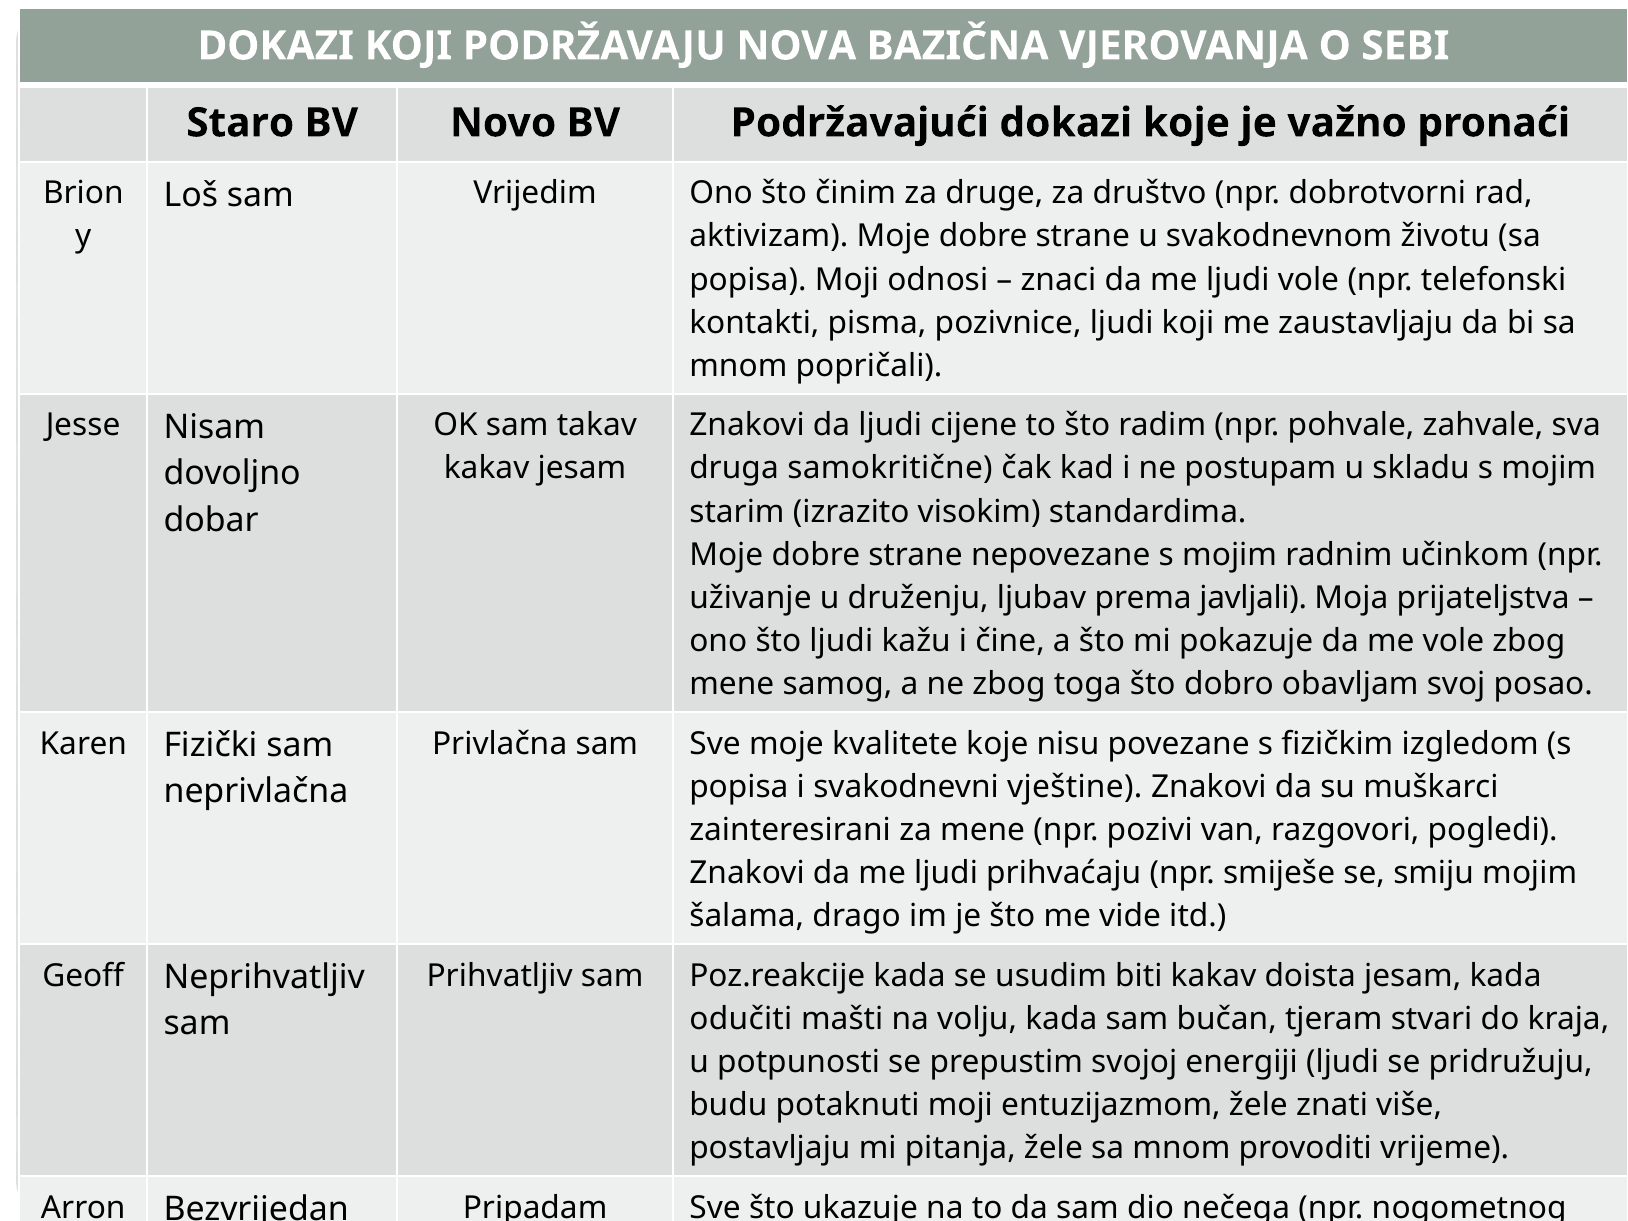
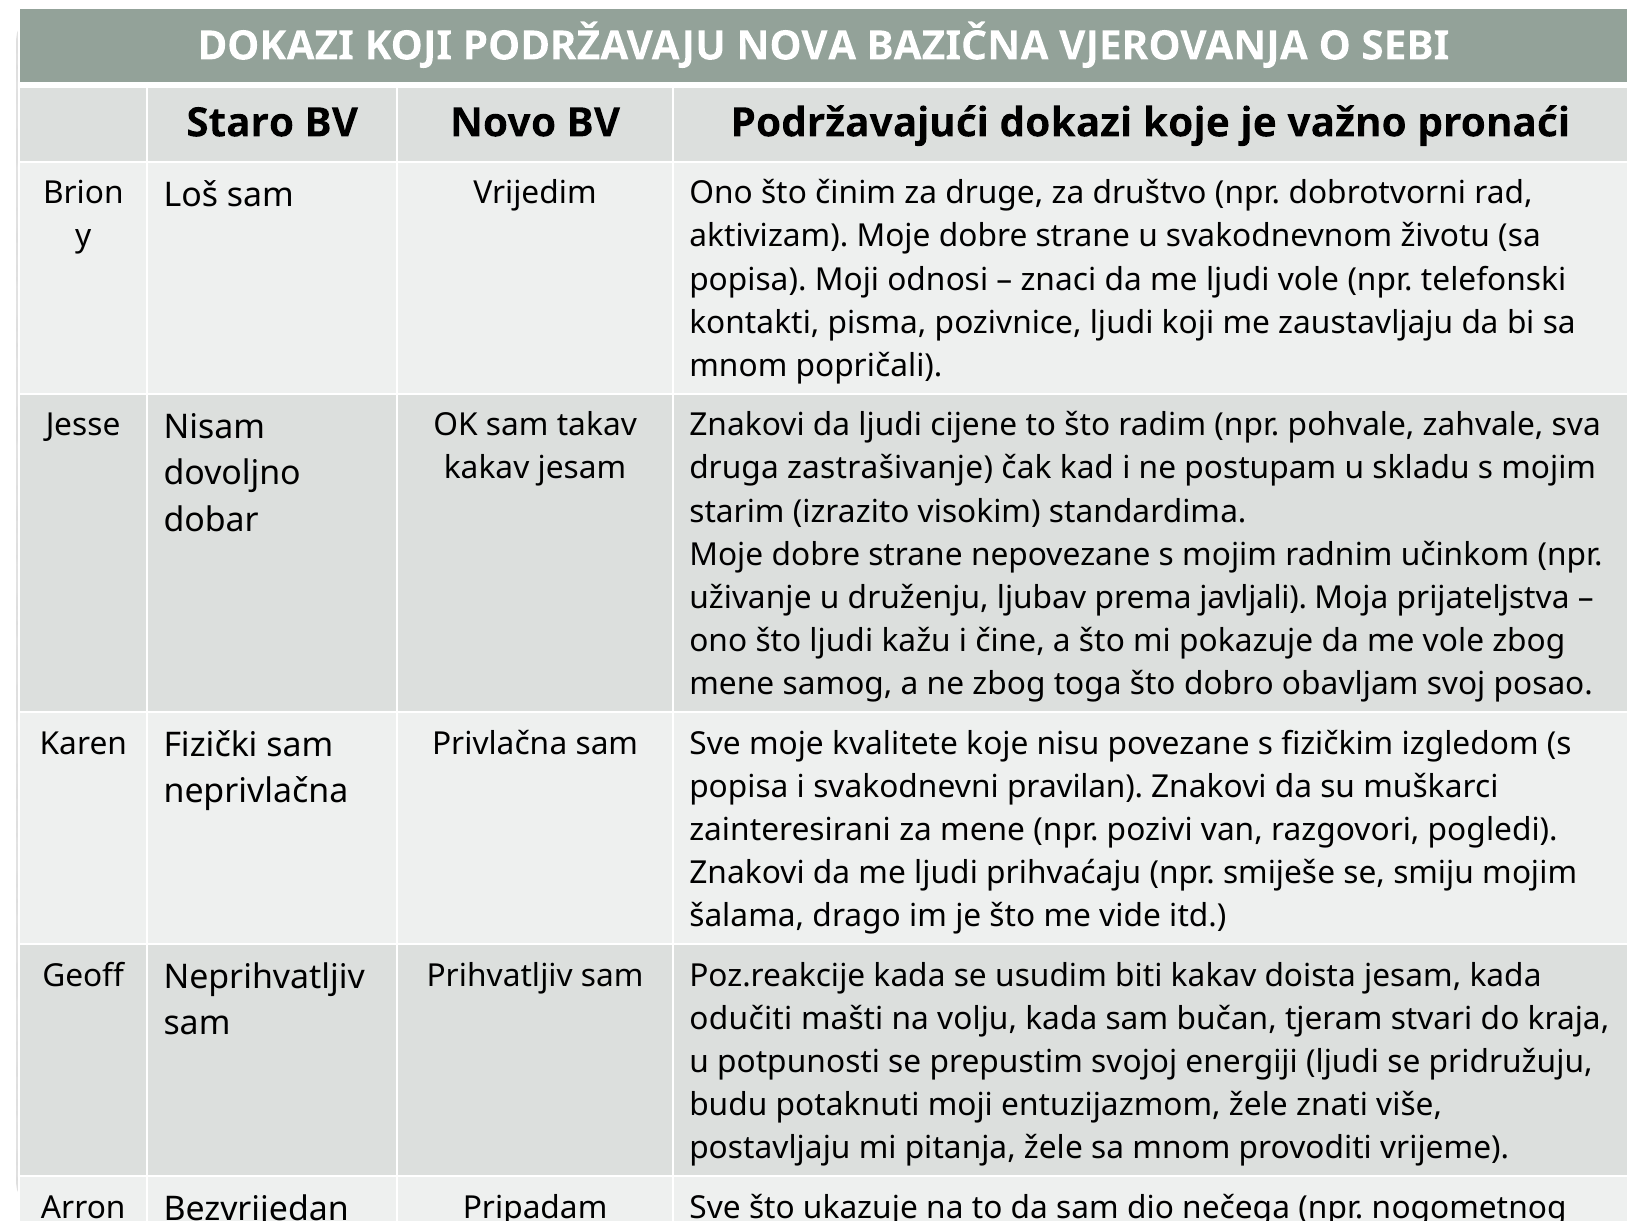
samokritične: samokritične -> zastrašivanje
vještine: vještine -> pravilan
